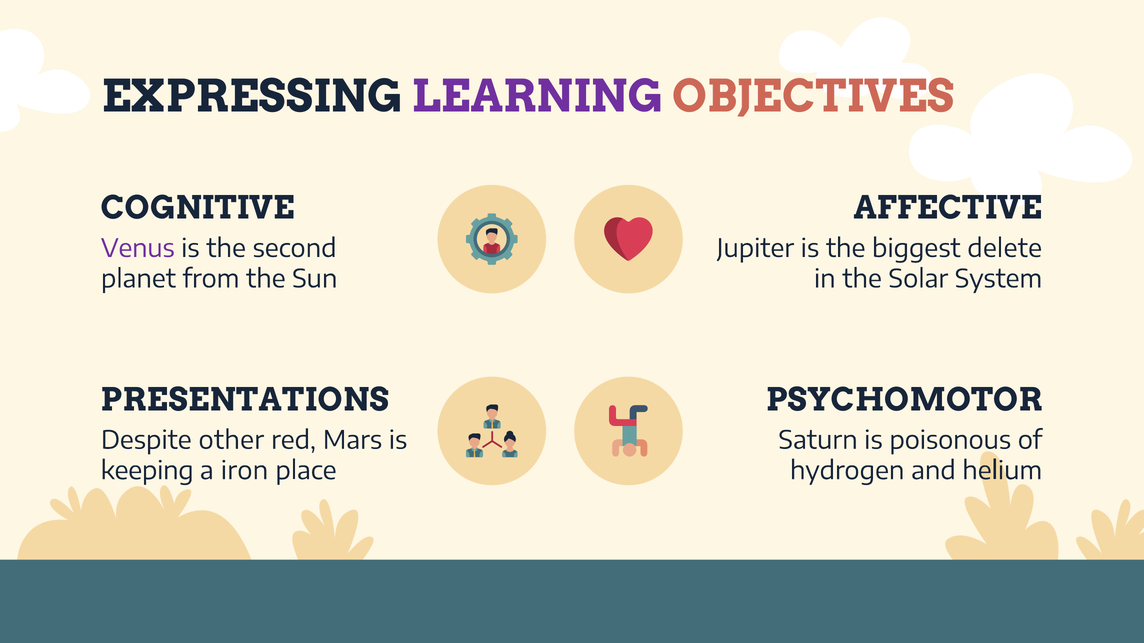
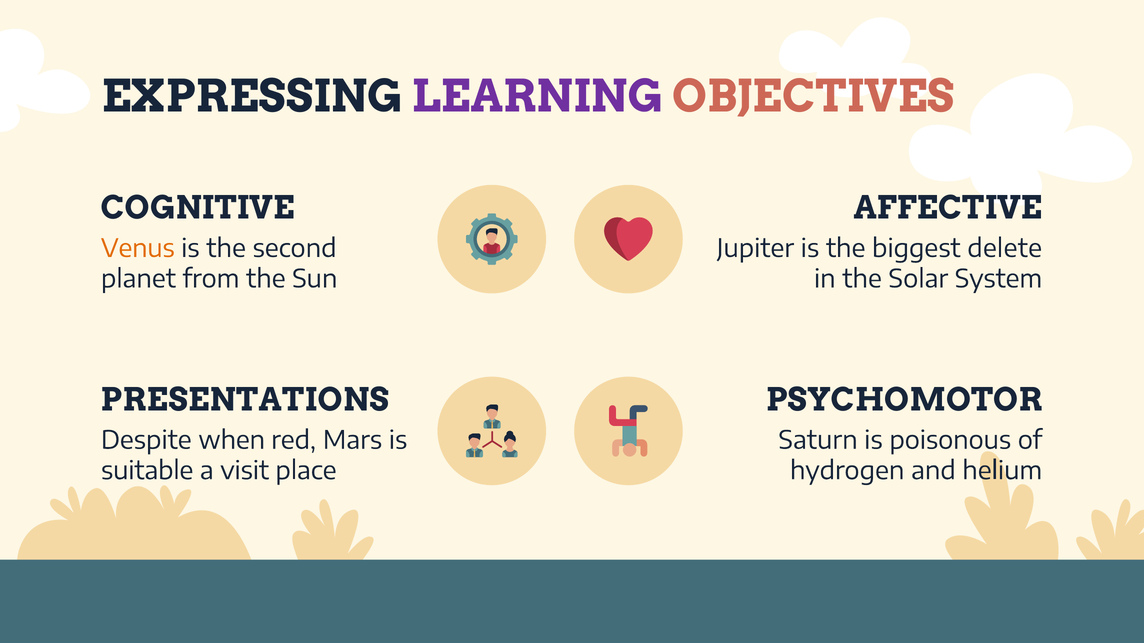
Venus colour: purple -> orange
other: other -> when
keeping: keeping -> suitable
iron: iron -> visit
